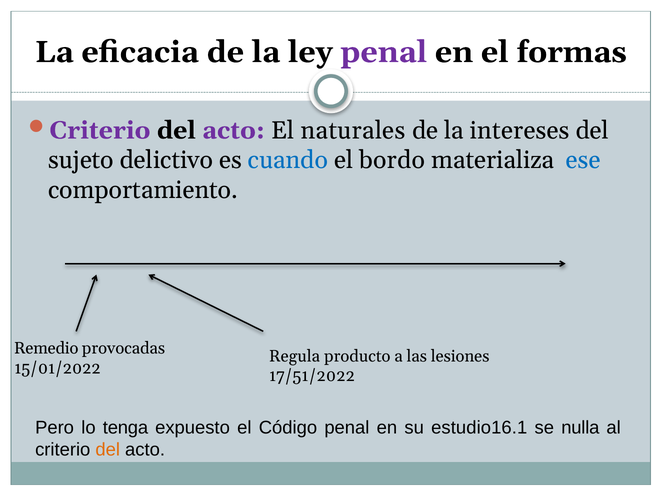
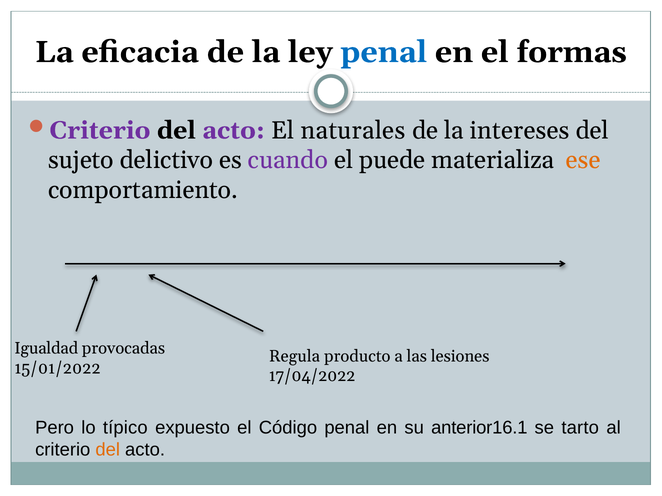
penal at (384, 52) colour: purple -> blue
cuando colour: blue -> purple
bordo: bordo -> puede
ese colour: blue -> orange
Remedio: Remedio -> Igualdad
17/51/2022: 17/51/2022 -> 17/04/2022
tenga: tenga -> típico
estudio16.1: estudio16.1 -> anterior16.1
nulla: nulla -> tarto
